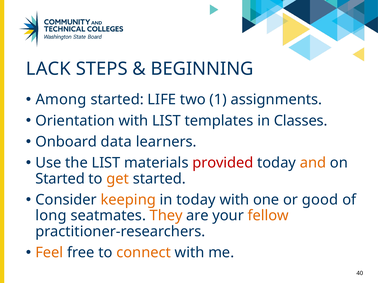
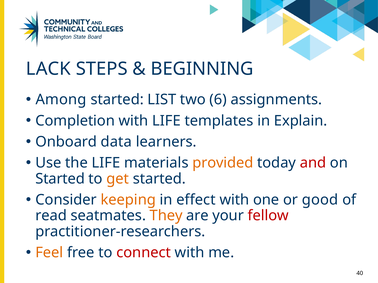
LIFE: LIFE -> LIST
1: 1 -> 6
Orientation: Orientation -> Completion
with LIST: LIST -> LIFE
Classes: Classes -> Explain
the LIST: LIST -> LIFE
provided colour: red -> orange
and colour: orange -> red
in today: today -> effect
long: long -> read
fellow colour: orange -> red
connect colour: orange -> red
